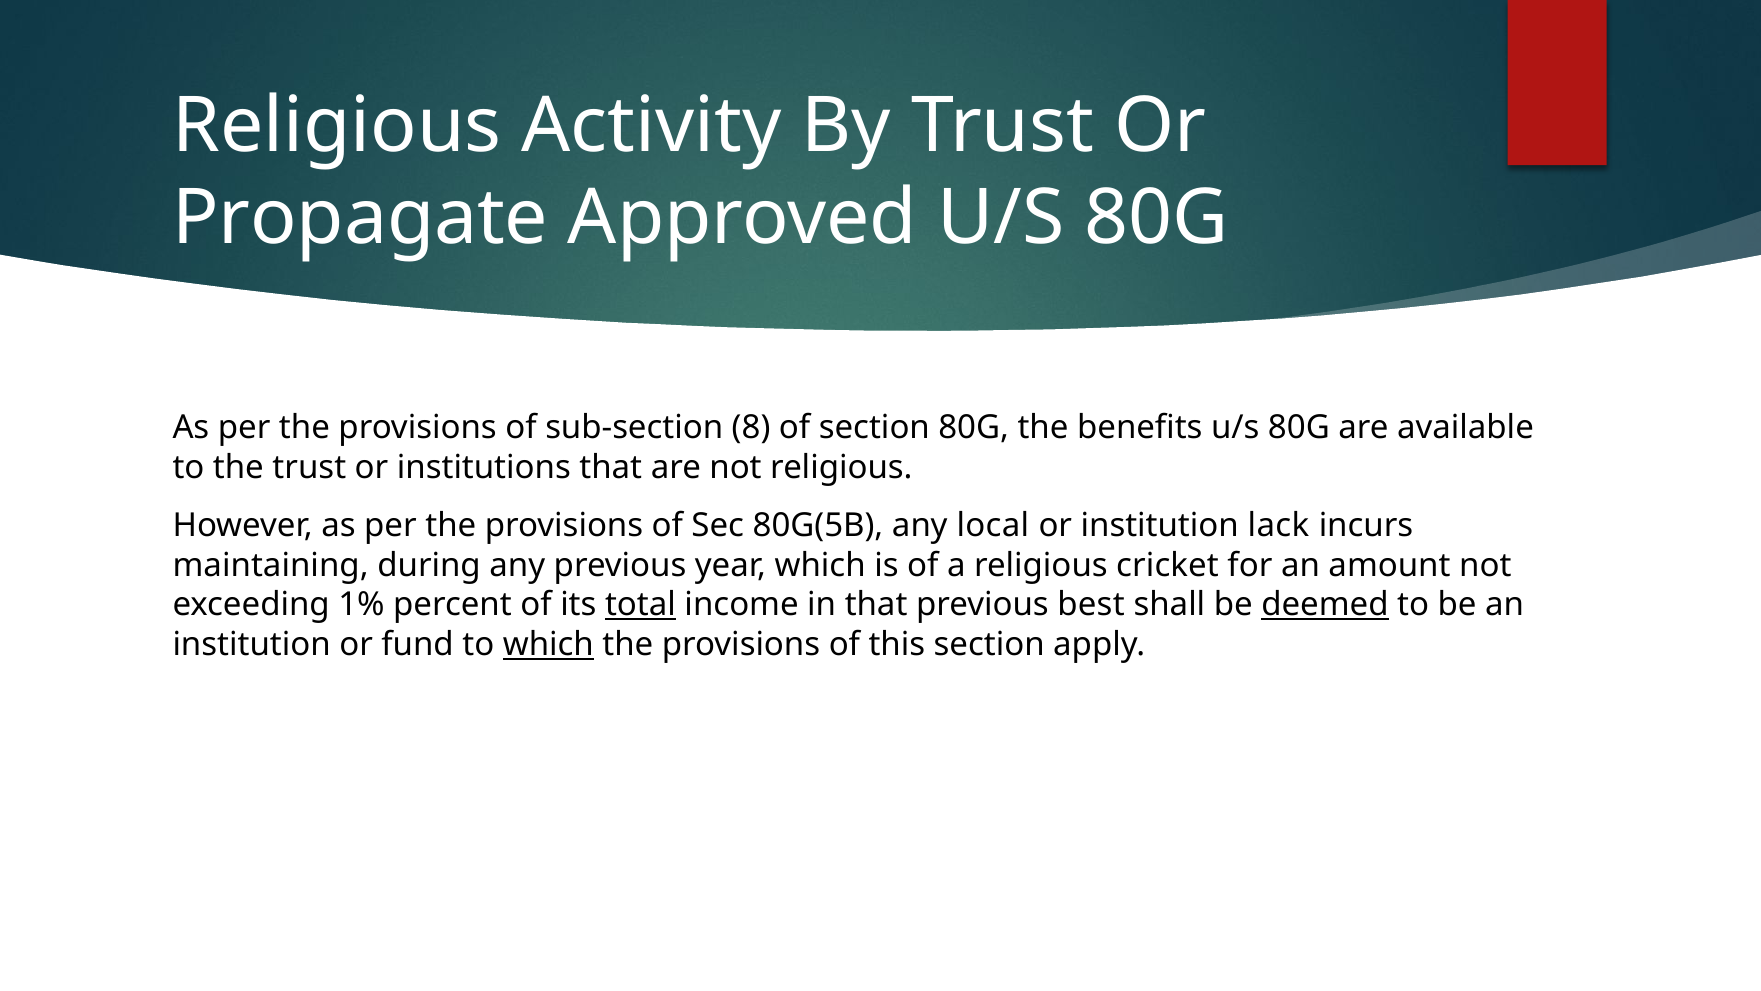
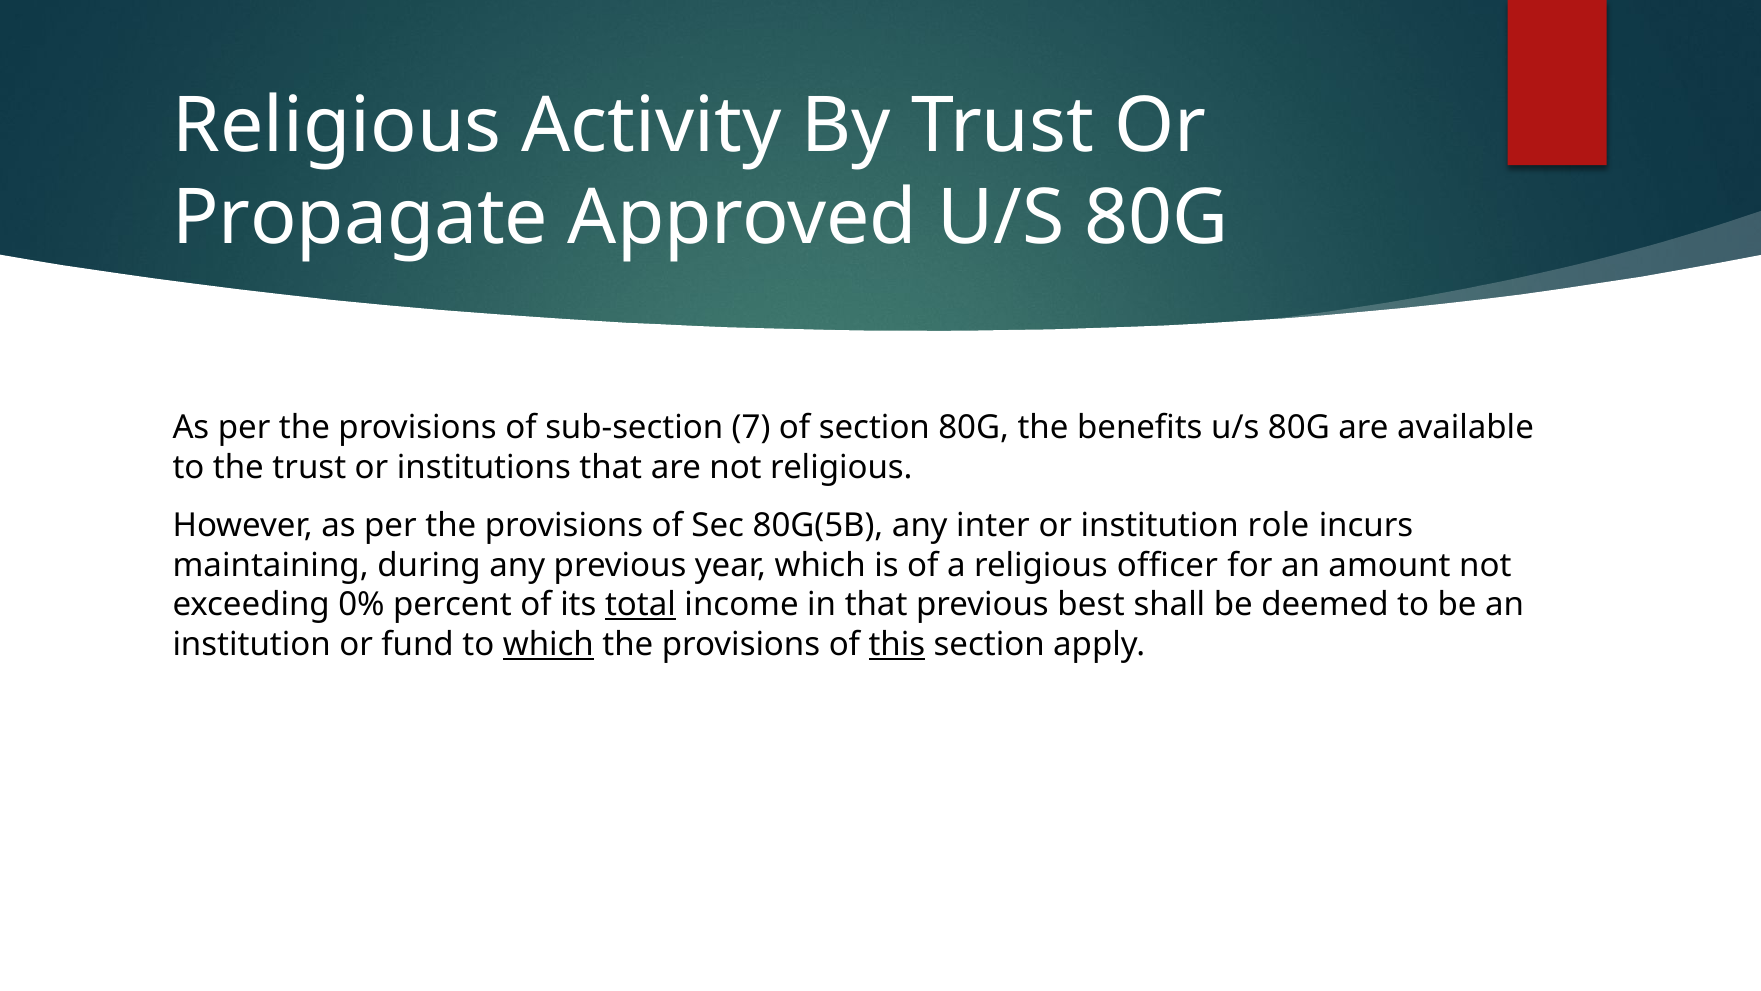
8: 8 -> 7
local: local -> inter
lack: lack -> role
cricket: cricket -> officer
1%: 1% -> 0%
deemed underline: present -> none
this underline: none -> present
